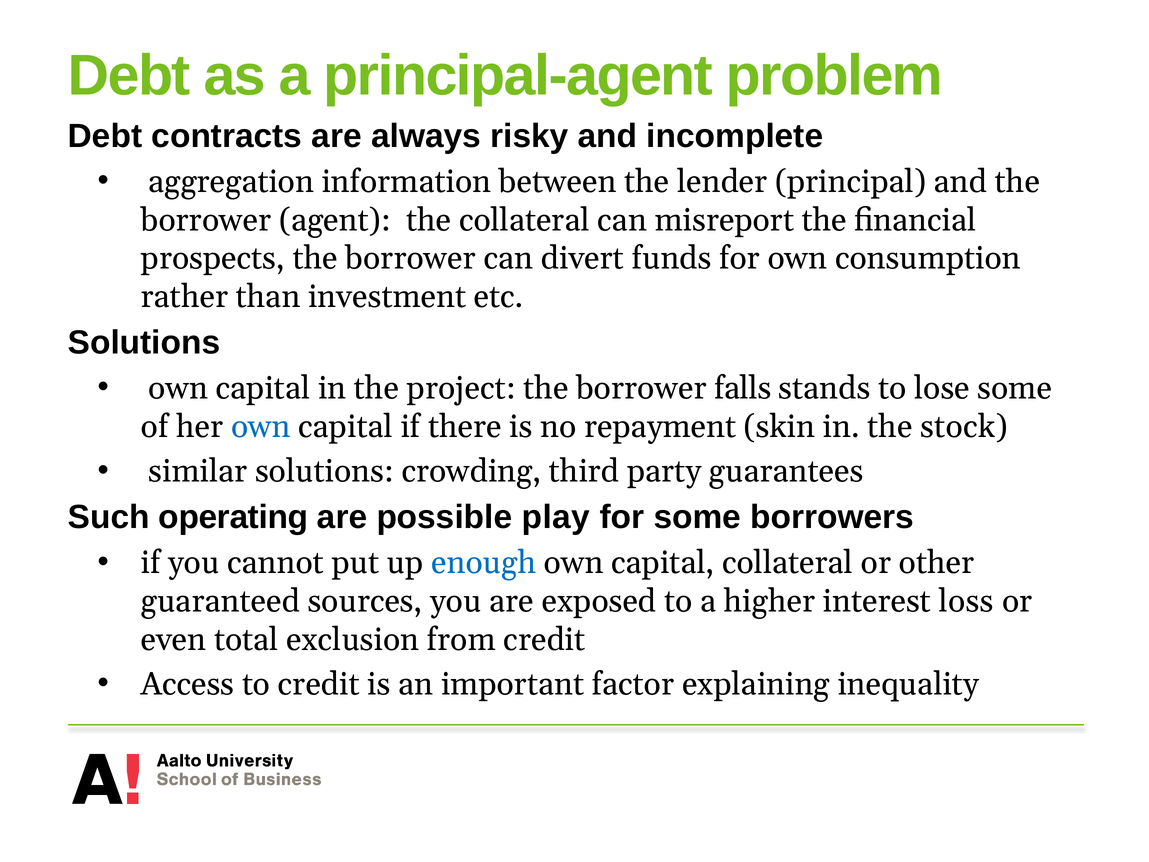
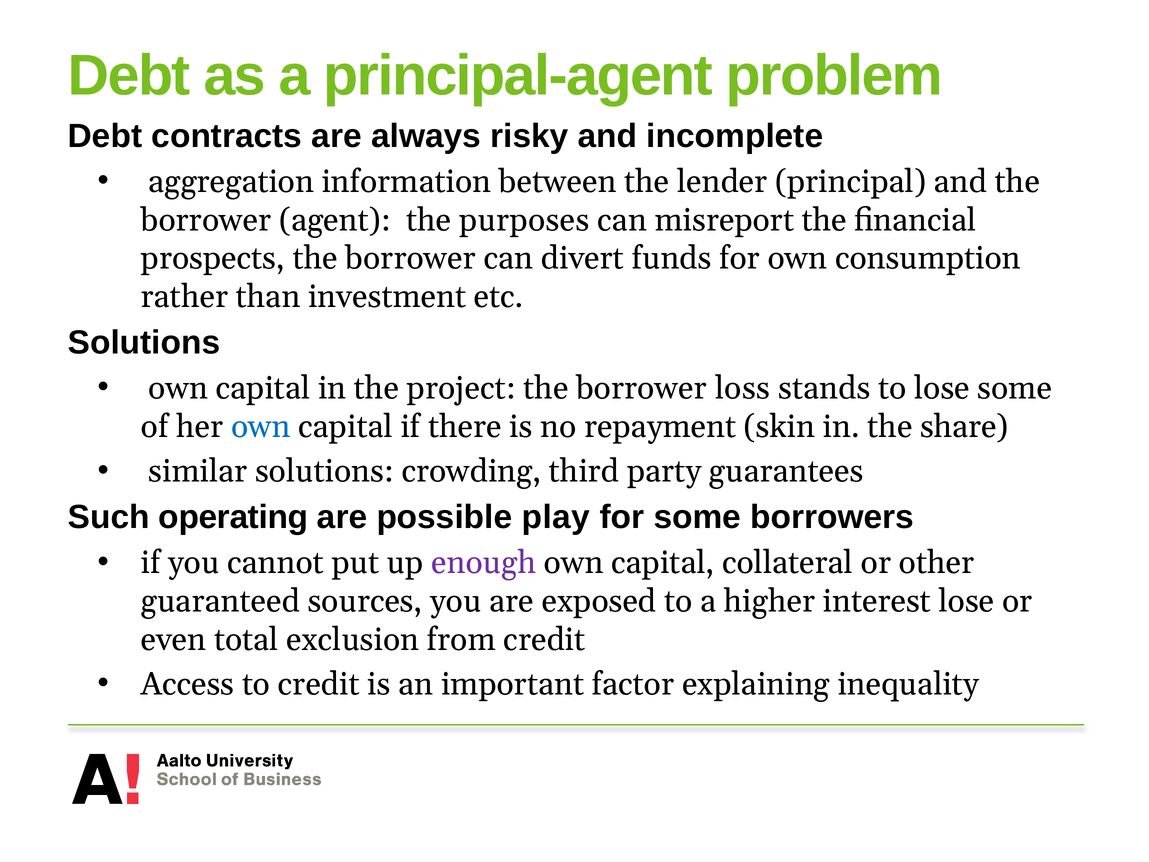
the collateral: collateral -> purposes
falls: falls -> loss
stock: stock -> share
enough colour: blue -> purple
interest loss: loss -> lose
